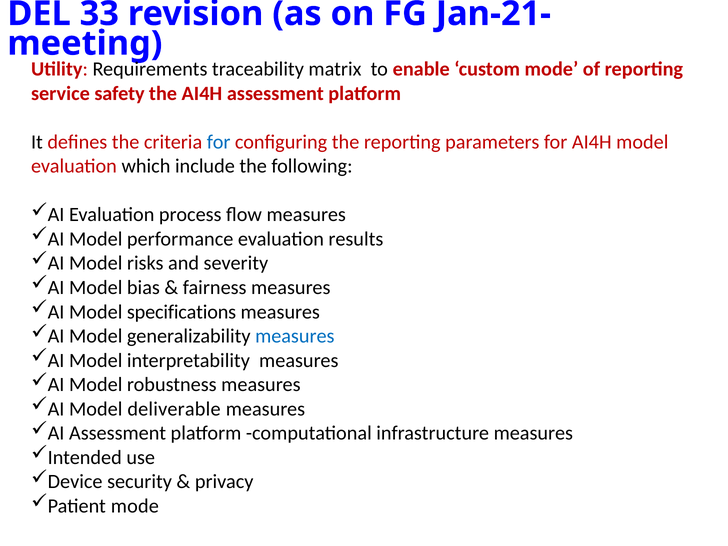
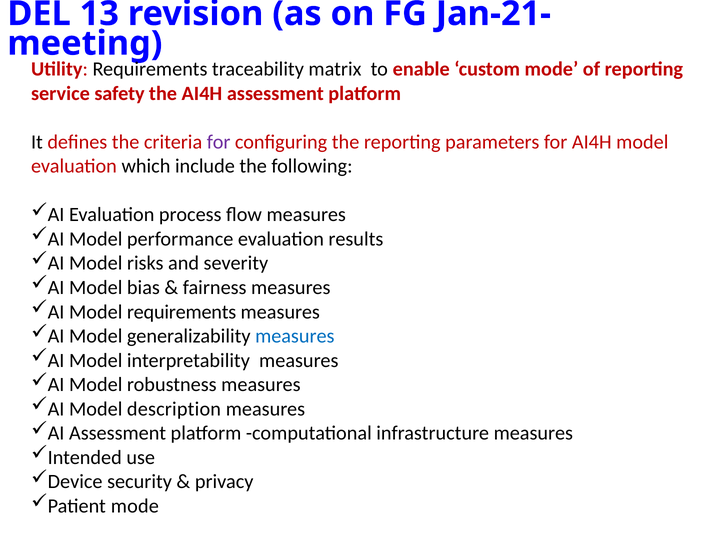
33: 33 -> 13
for at (219, 142) colour: blue -> purple
Model specifications: specifications -> requirements
deliverable: deliverable -> description
